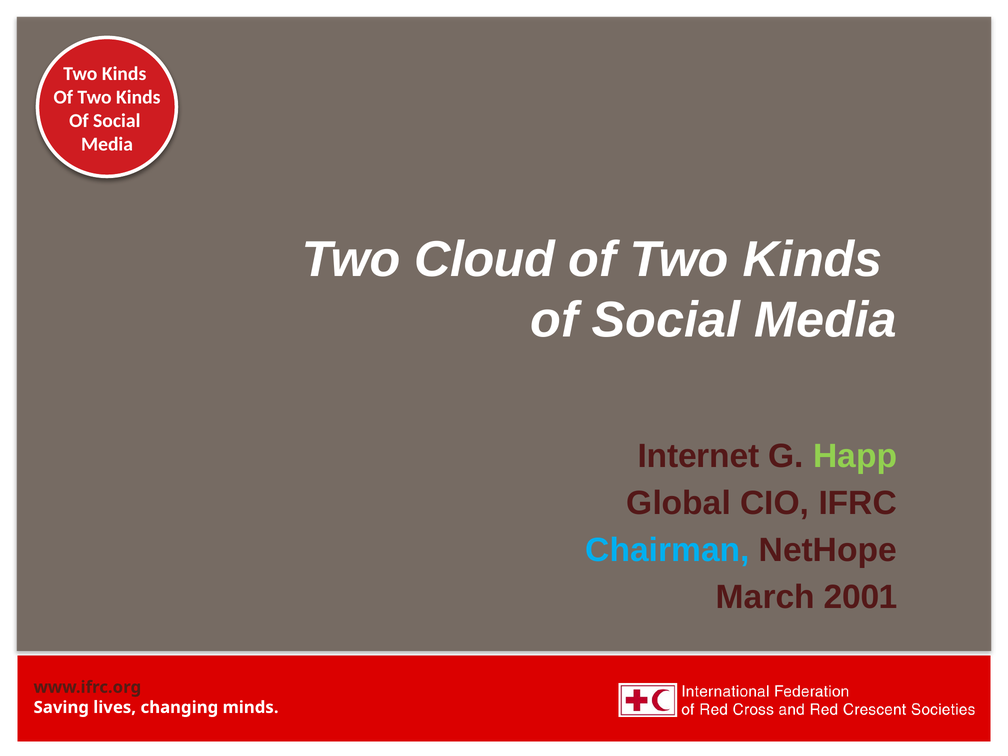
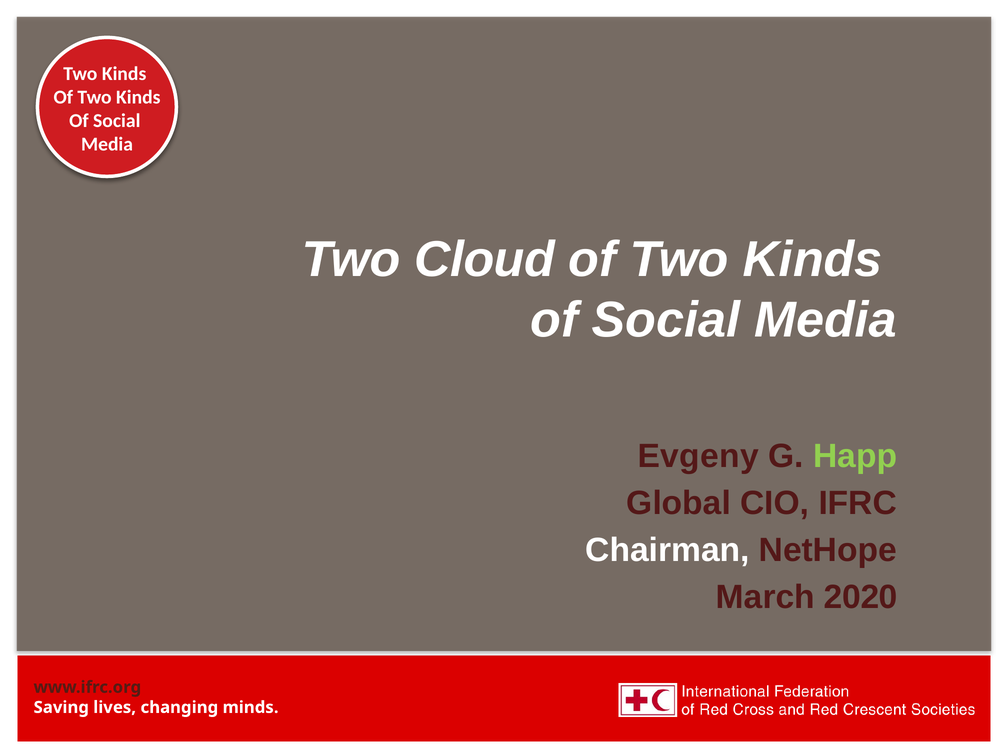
Internet: Internet -> Evgeny
Chairman colour: light blue -> white
2001: 2001 -> 2020
